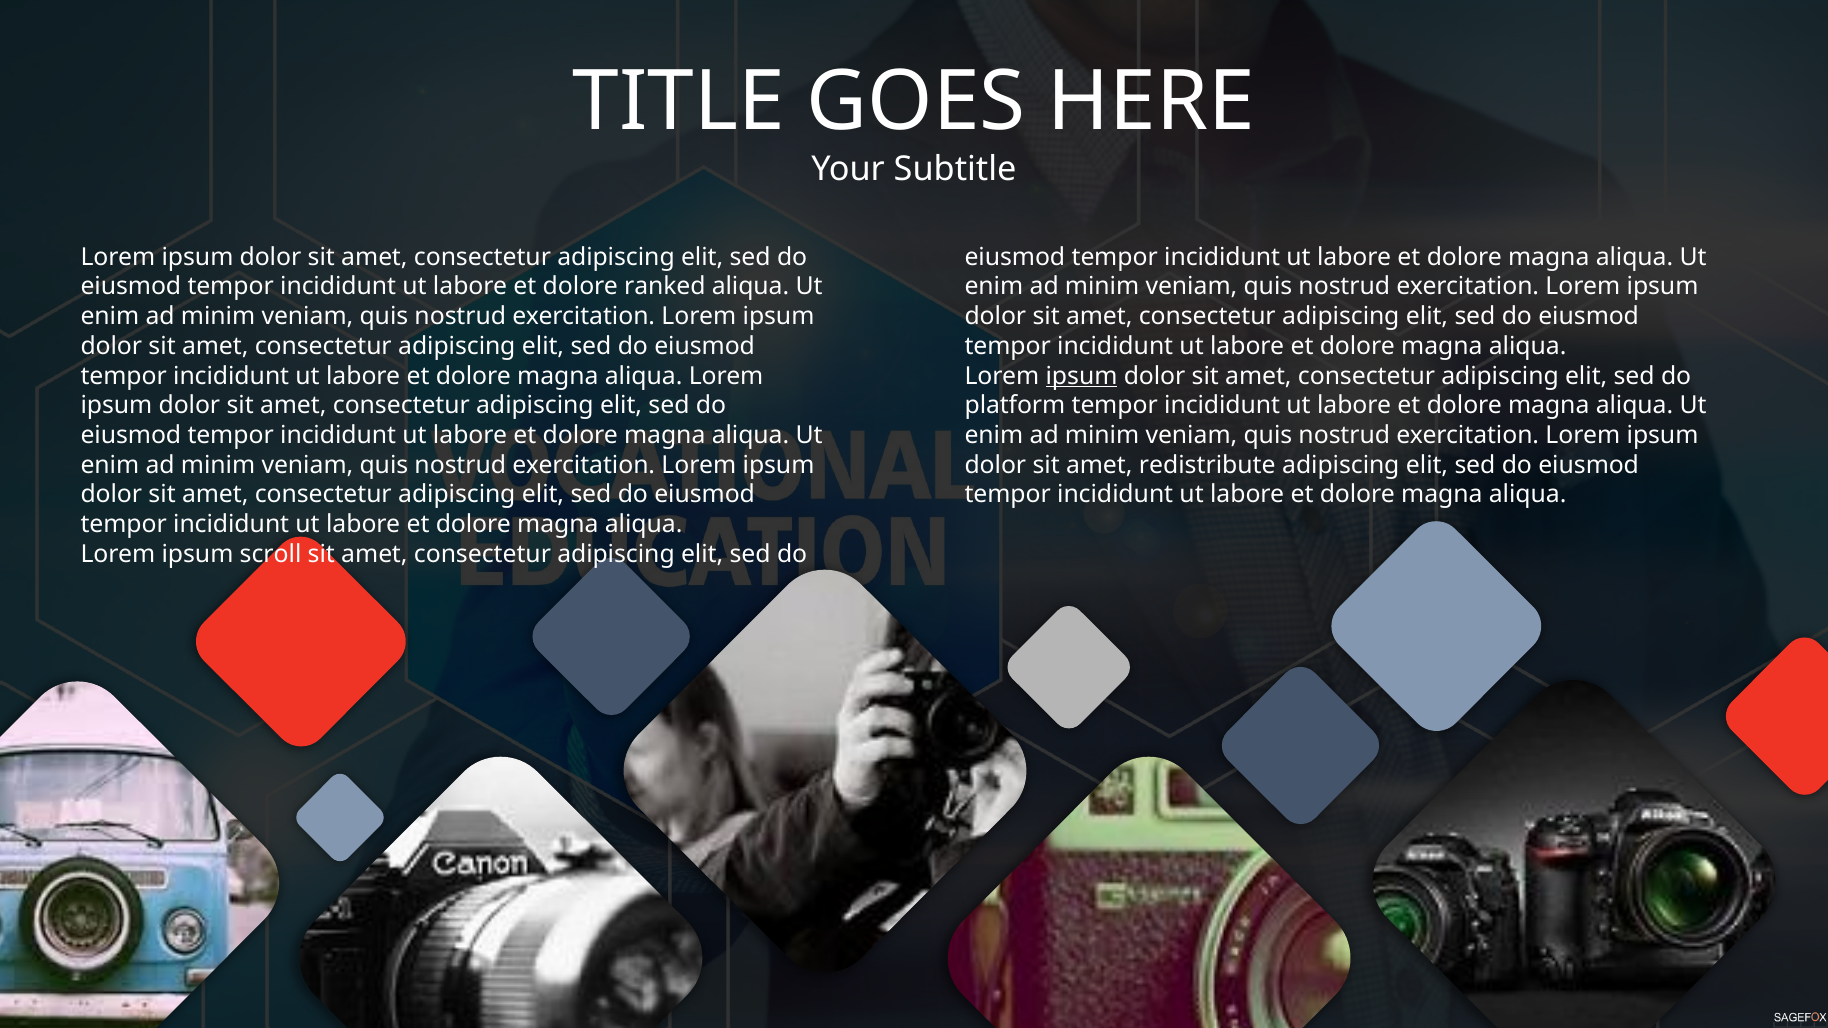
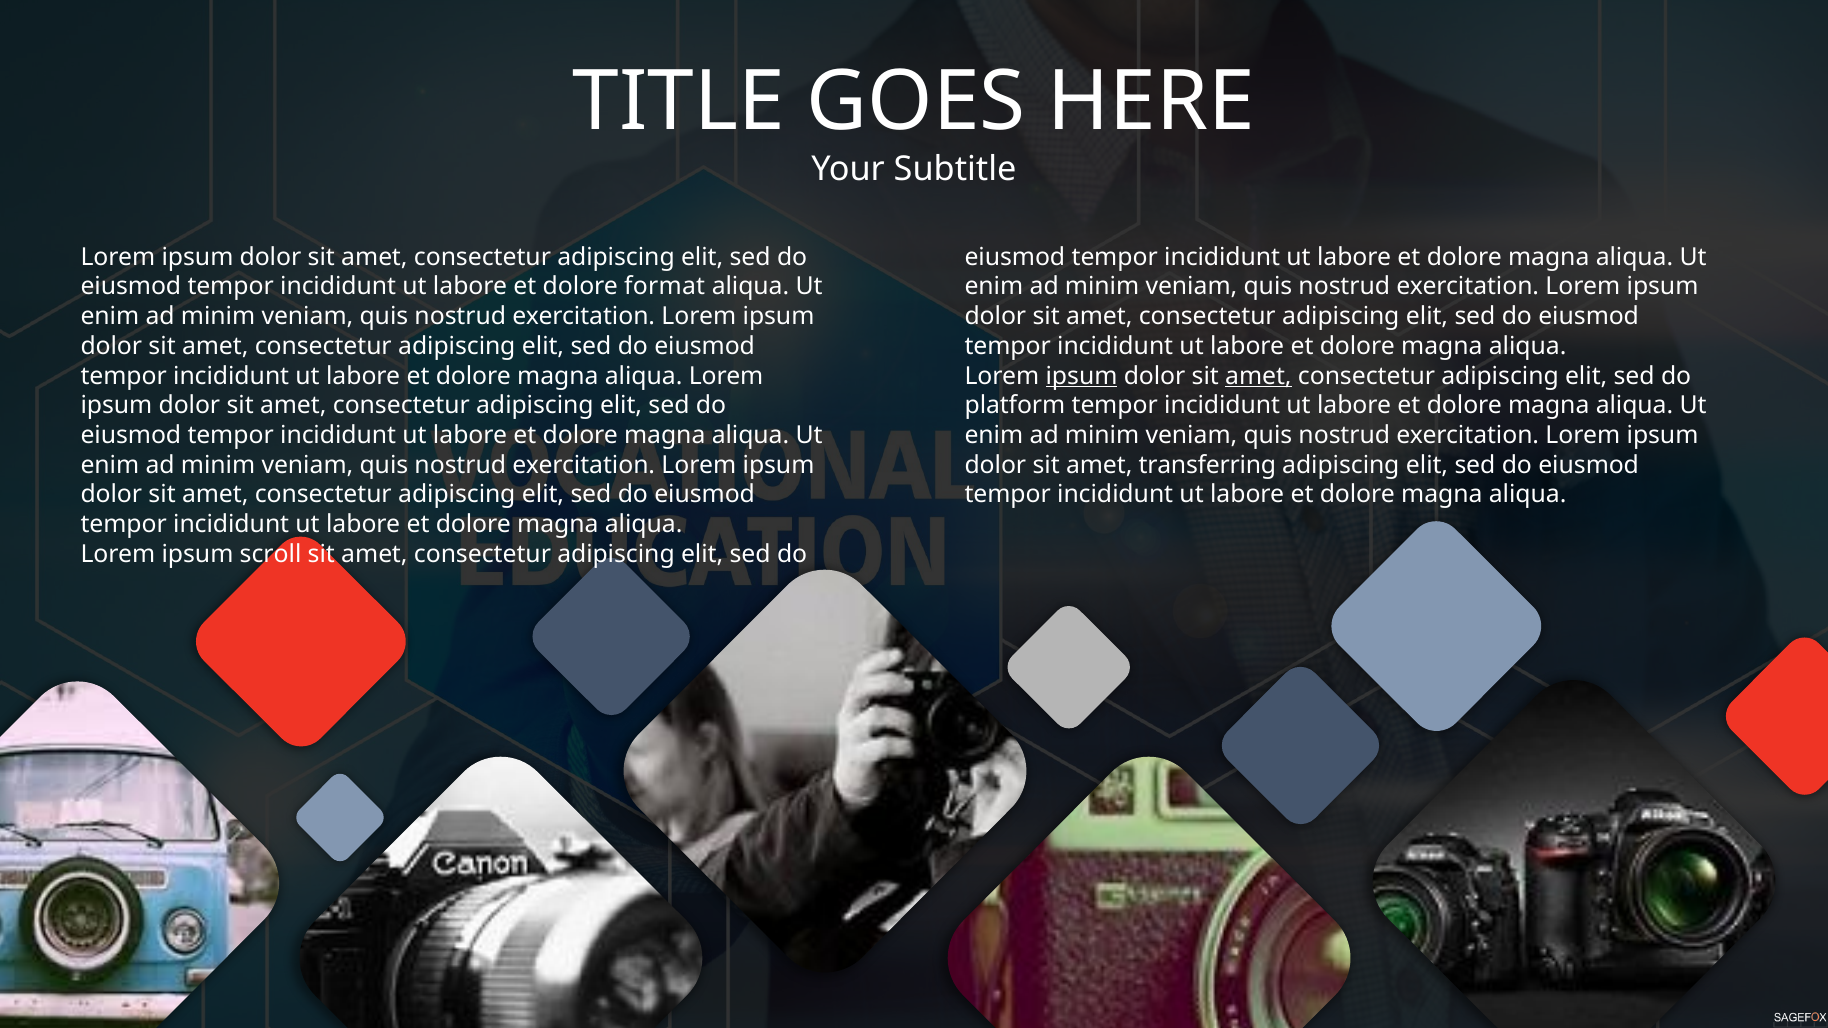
ranked: ranked -> format
amet at (1258, 376) underline: none -> present
redistribute: redistribute -> transferring
